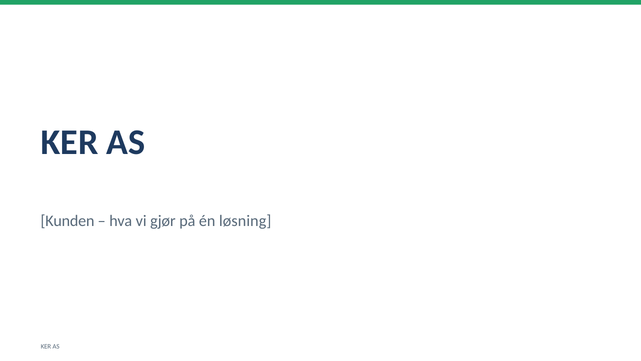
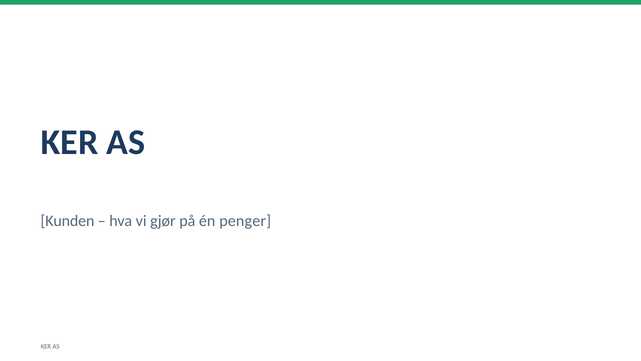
løsning: løsning -> penger
